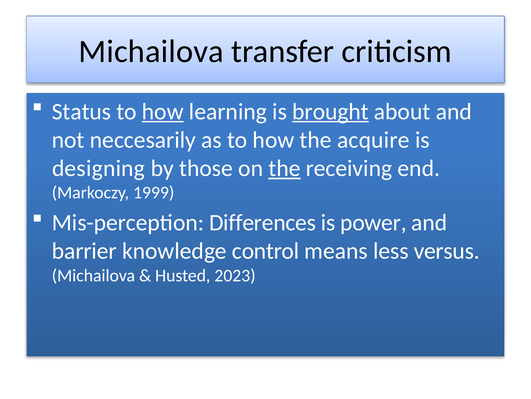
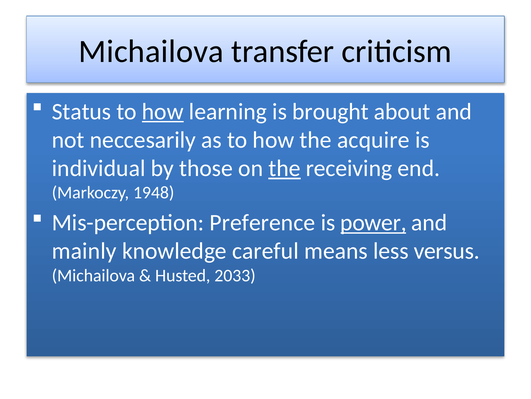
brought underline: present -> none
designing: designing -> individual
1999: 1999 -> 1948
Differences: Differences -> Preference
power underline: none -> present
barrier: barrier -> mainly
control: control -> careful
2023: 2023 -> 2033
